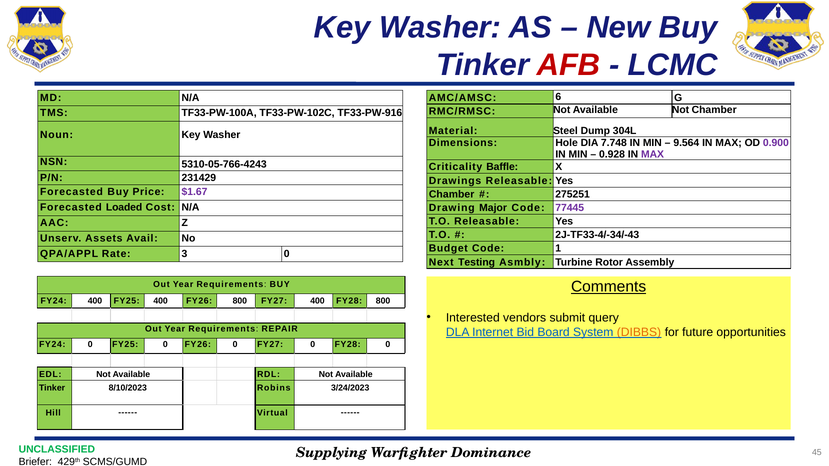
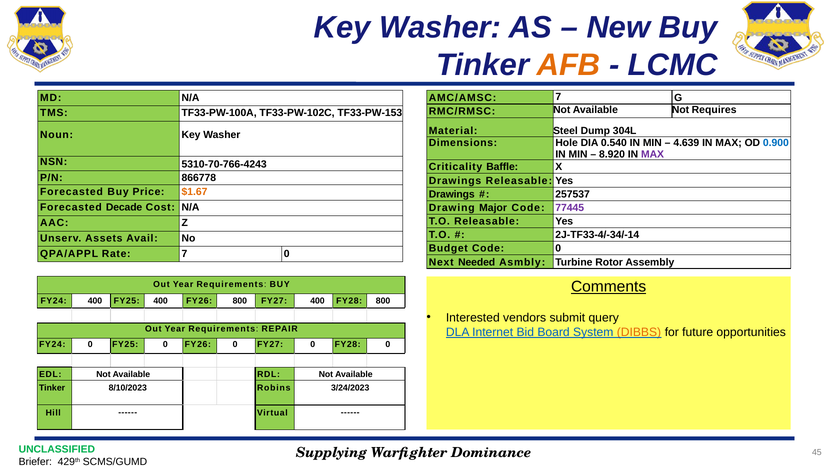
AFB colour: red -> orange
AMC/AMSC 6: 6 -> 7
Not Chamber: Chamber -> Requires
TF33-PW-916: TF33-PW-916 -> TF33-PW-153
7.748: 7.748 -> 0.540
9.564: 9.564 -> 4.639
0.900 colour: purple -> blue
0.928: 0.928 -> 8.920
5310-05-766-4243: 5310-05-766-4243 -> 5310-70-766-4243
231429: 231429 -> 866778
$1.67 colour: purple -> orange
Chamber at (452, 194): Chamber -> Drawings
275251: 275251 -> 257537
Loaded: Loaded -> Decade
2J-TF33-4/-34/-43: 2J-TF33-4/-34/-43 -> 2J-TF33-4/-34/-14
Code 1: 1 -> 0
Rate 3: 3 -> 7
Testing: Testing -> Needed
